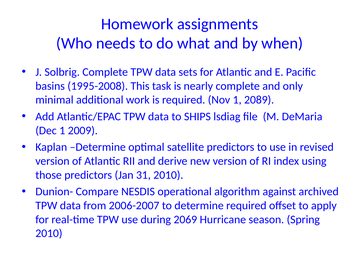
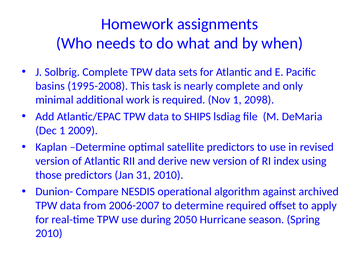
2089: 2089 -> 2098
2069: 2069 -> 2050
